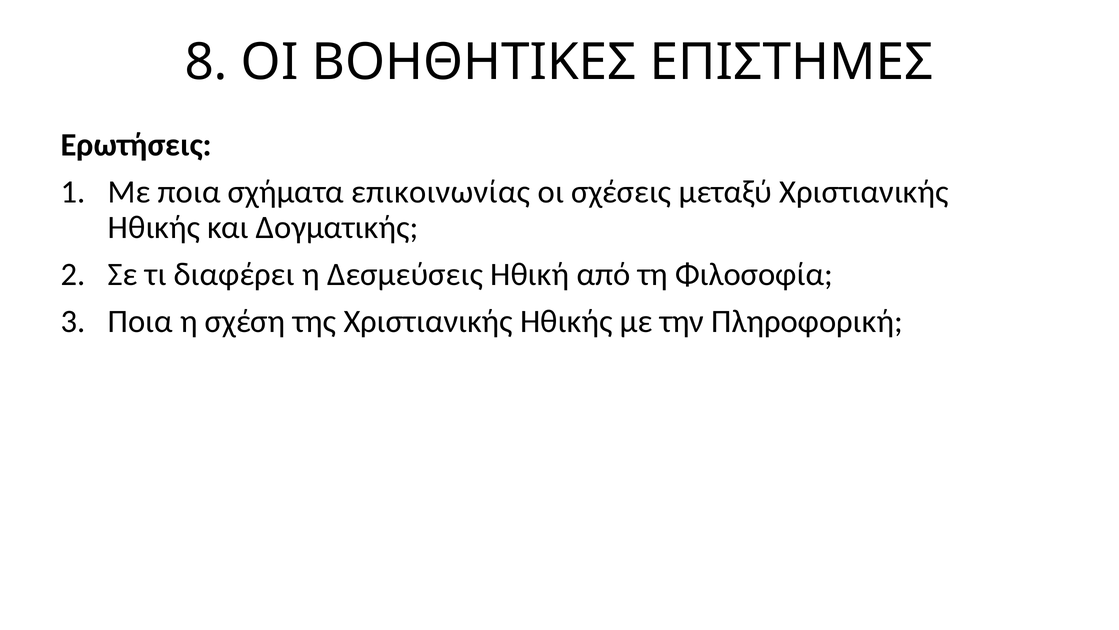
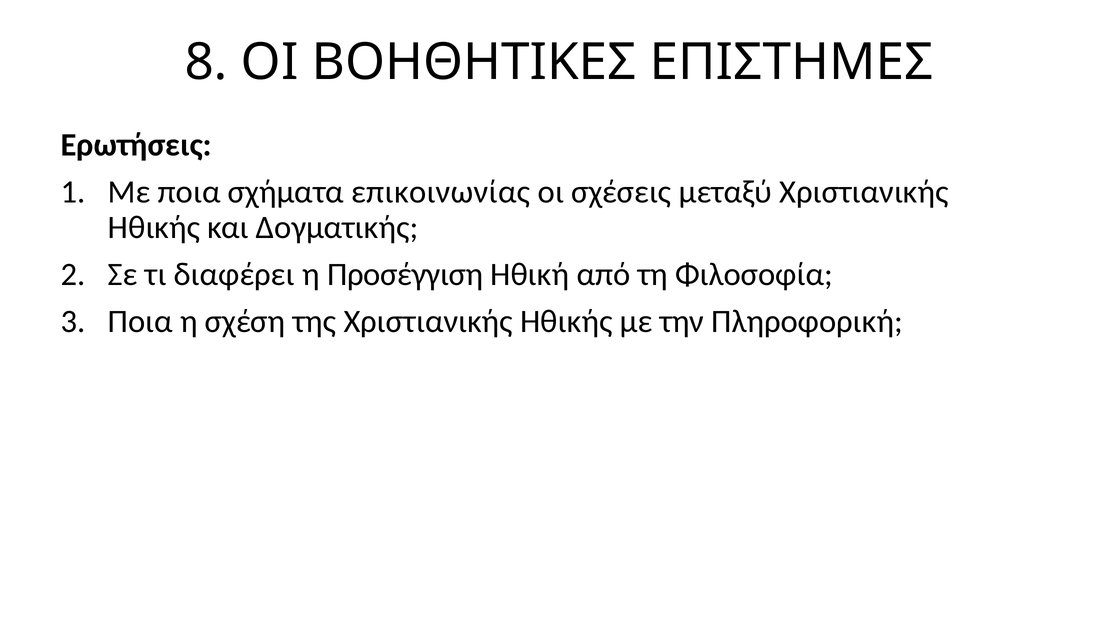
Δεσμεύσεις: Δεσμεύσεις -> Προσέγγιση
